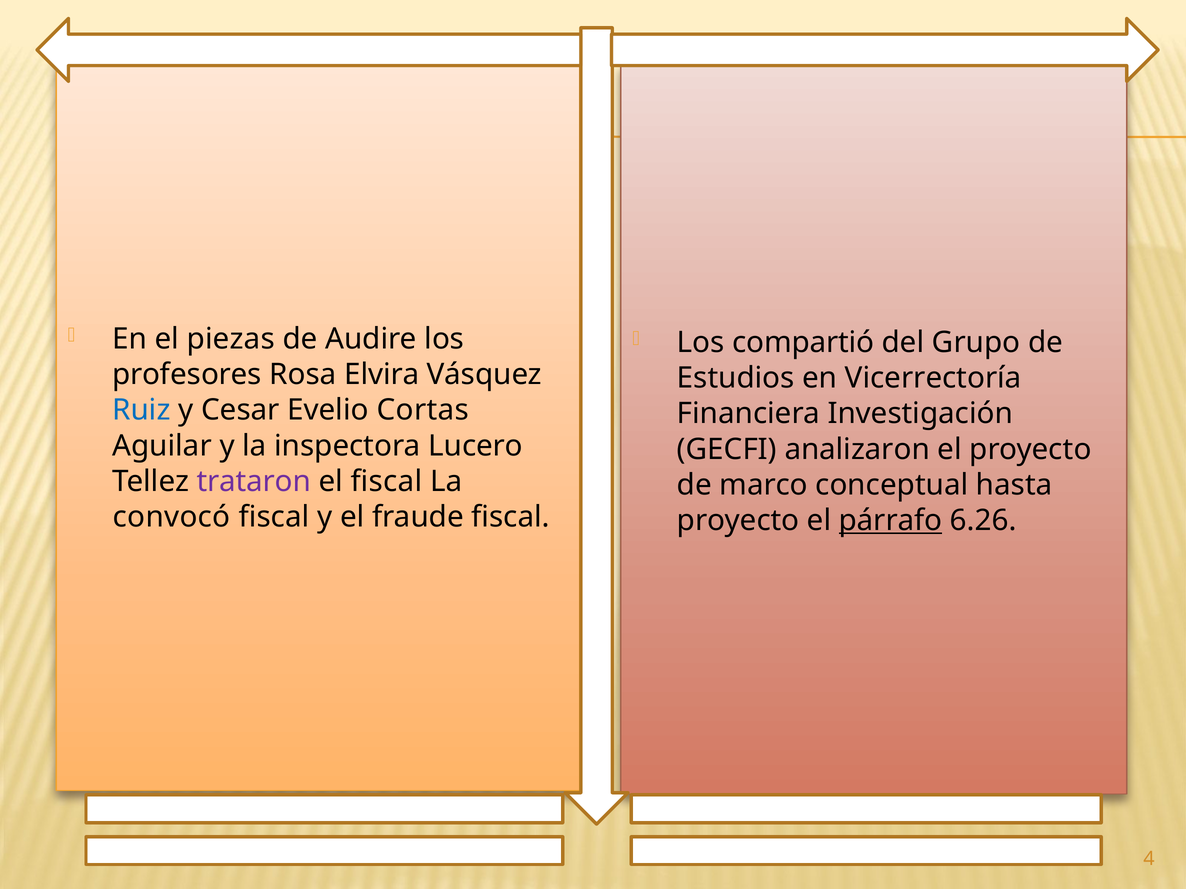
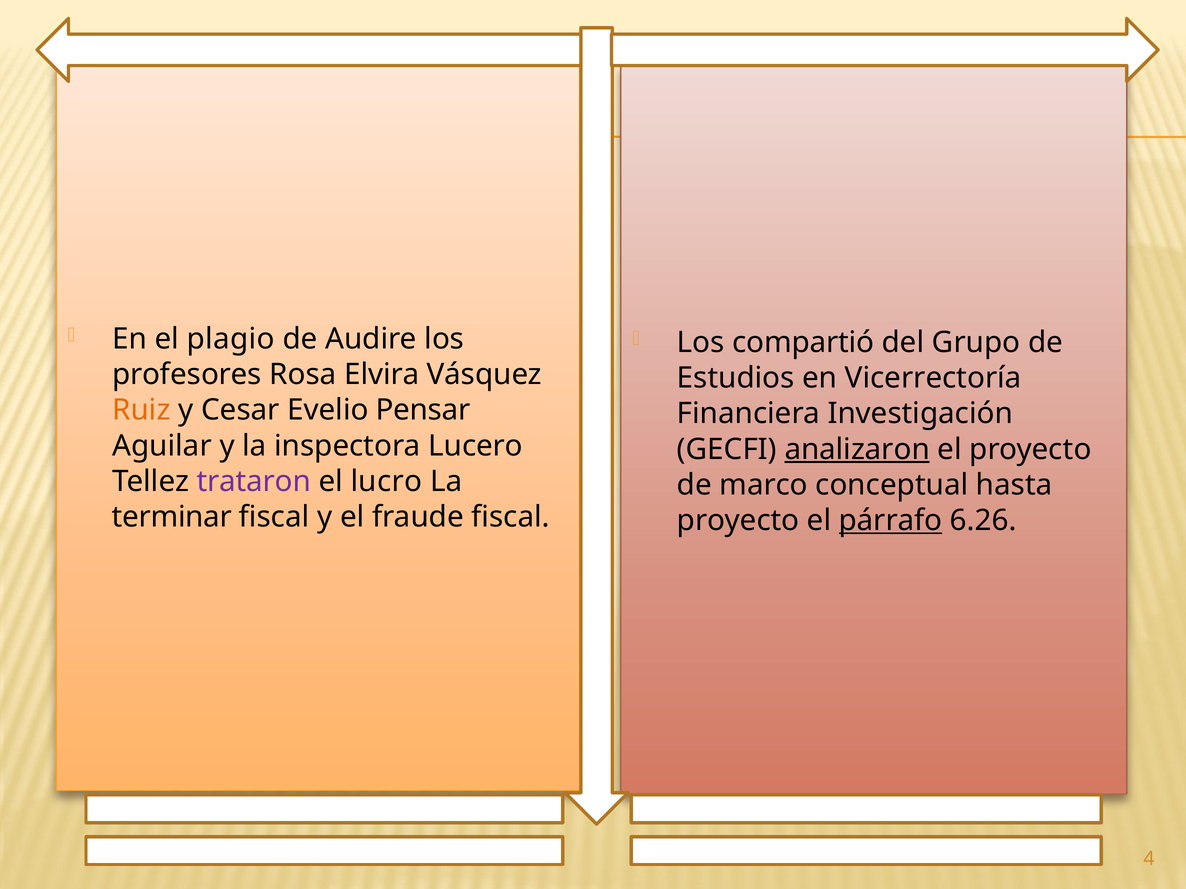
piezas: piezas -> plagio
Ruiz colour: blue -> orange
Cortas: Cortas -> Pensar
analizaron underline: none -> present
el fiscal: fiscal -> lucro
convocó: convocó -> terminar
